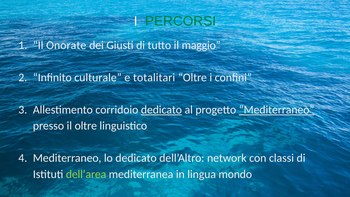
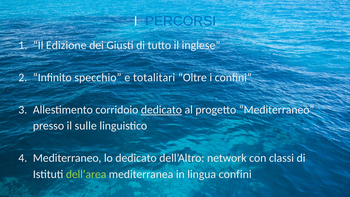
PERCORSI colour: green -> blue
Onorate: Onorate -> Edizione
maggio: maggio -> inglese
culturale: culturale -> specchio
Mediterraneo at (277, 110) underline: present -> none
il oltre: oltre -> sulle
lingua mondo: mondo -> confini
